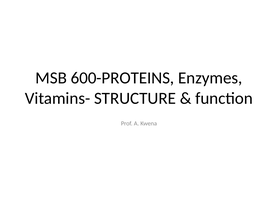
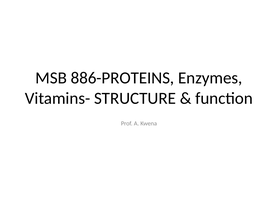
600-PROTEINS: 600-PROTEINS -> 886-PROTEINS
